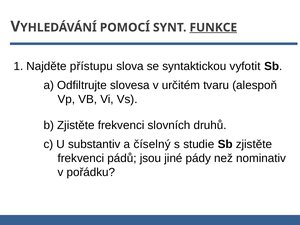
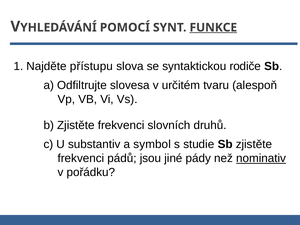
vyfotit: vyfotit -> rodiče
číselný: číselný -> symbol
nominativ underline: none -> present
